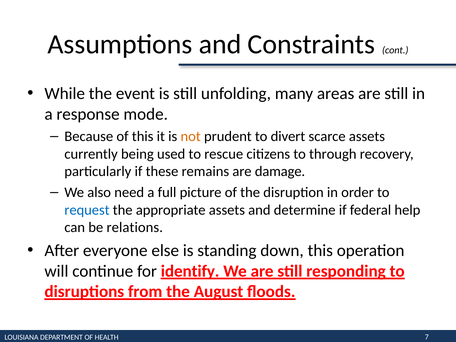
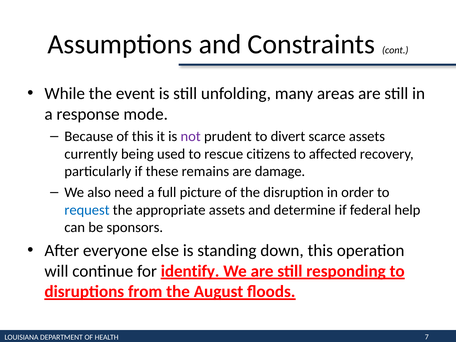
not colour: orange -> purple
through: through -> affected
relations: relations -> sponsors
